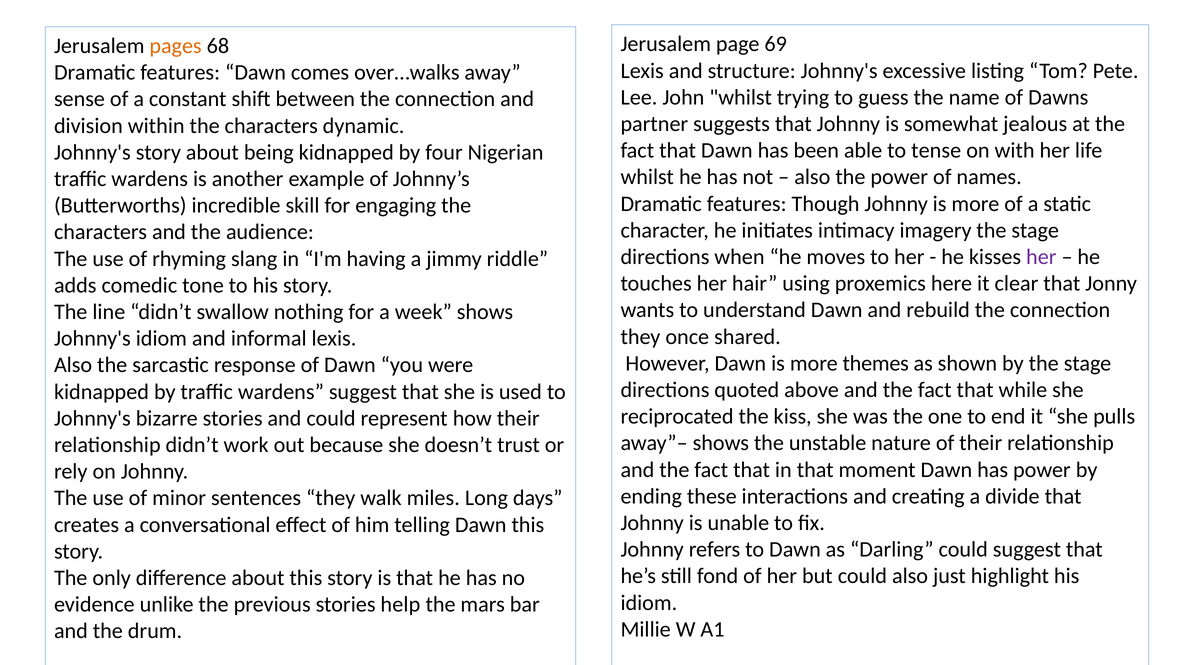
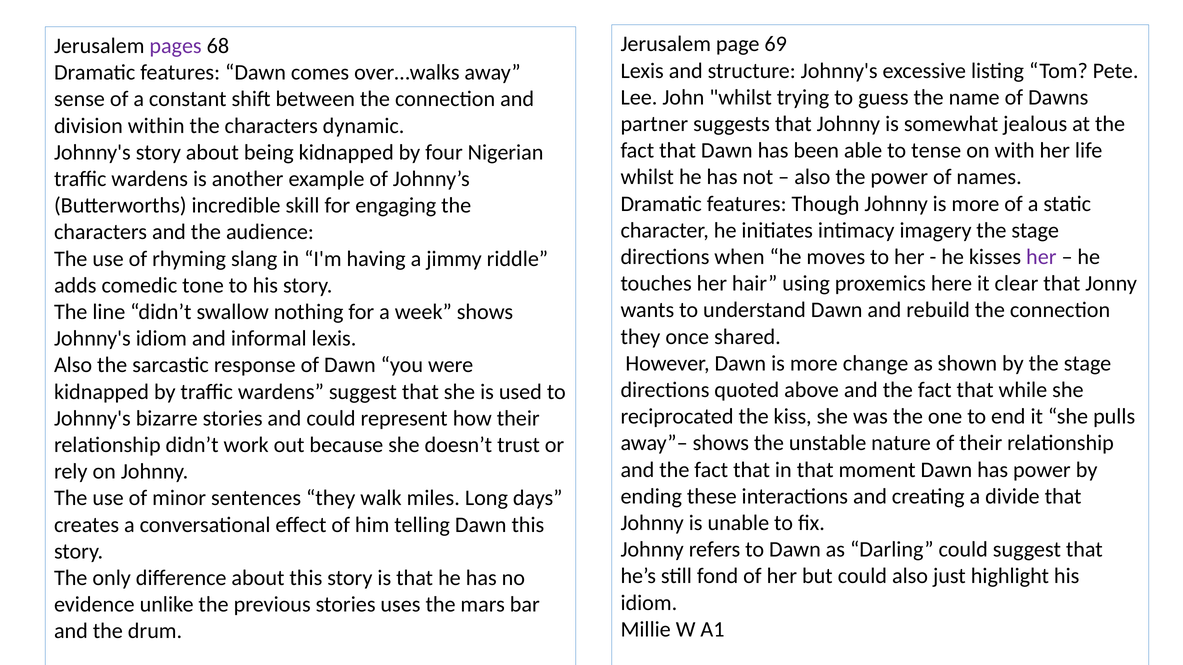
pages colour: orange -> purple
themes: themes -> change
help: help -> uses
